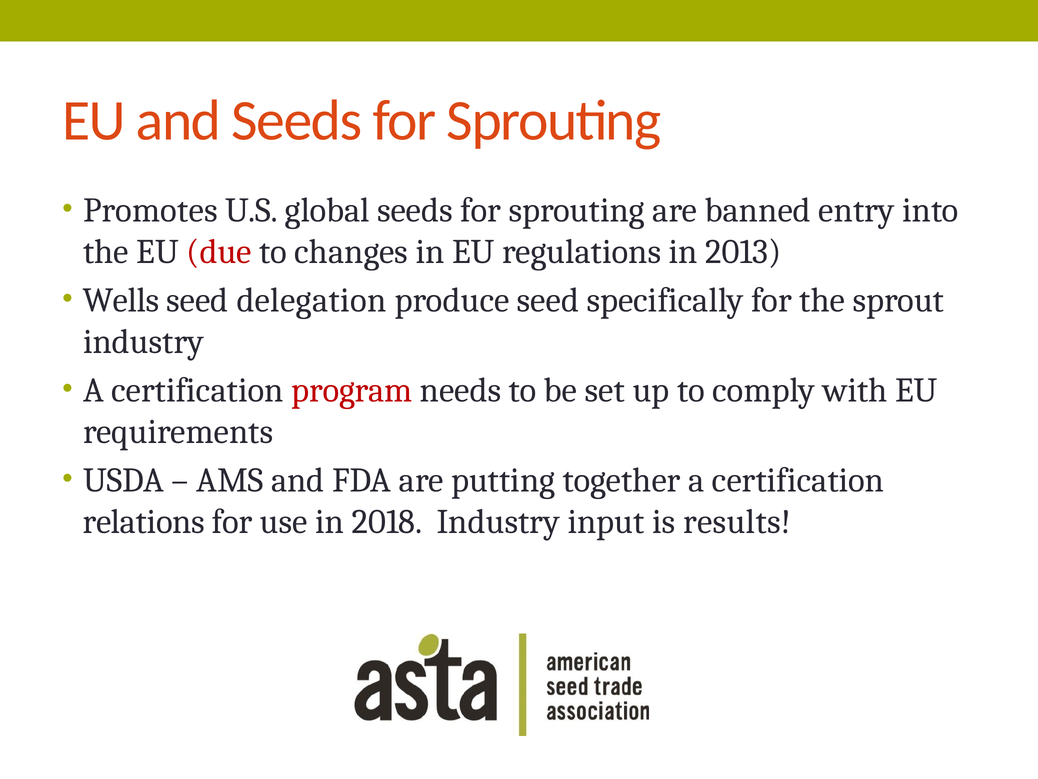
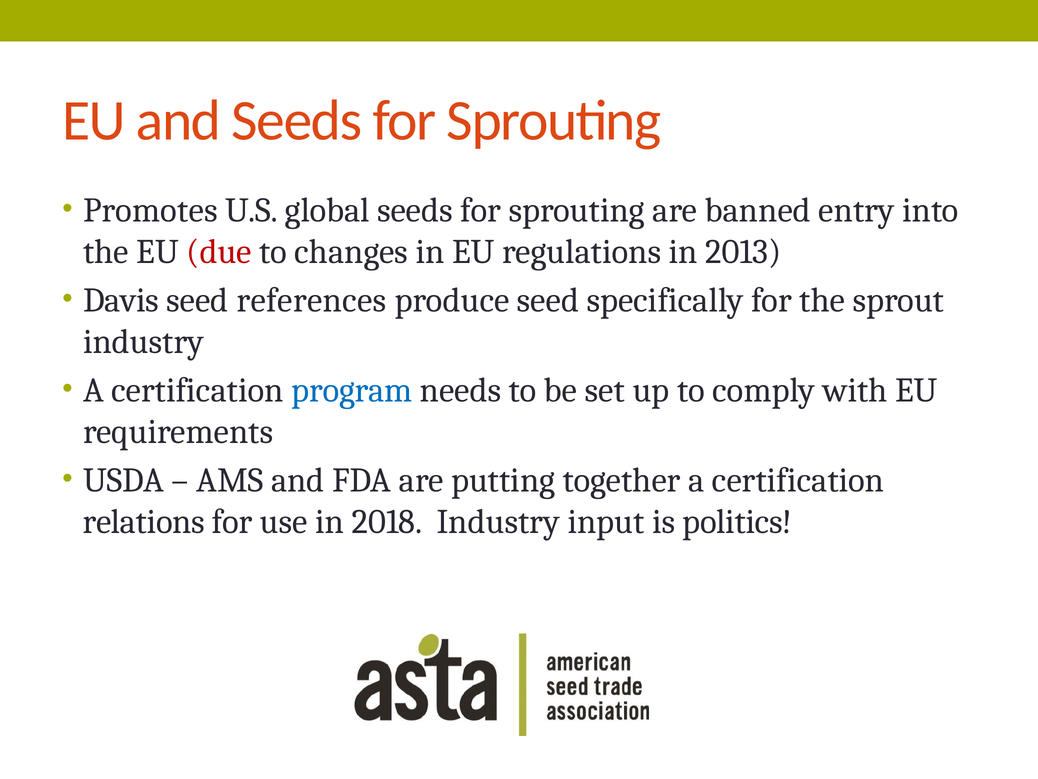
Wells: Wells -> Davis
delegation: delegation -> references
program colour: red -> blue
results: results -> politics
